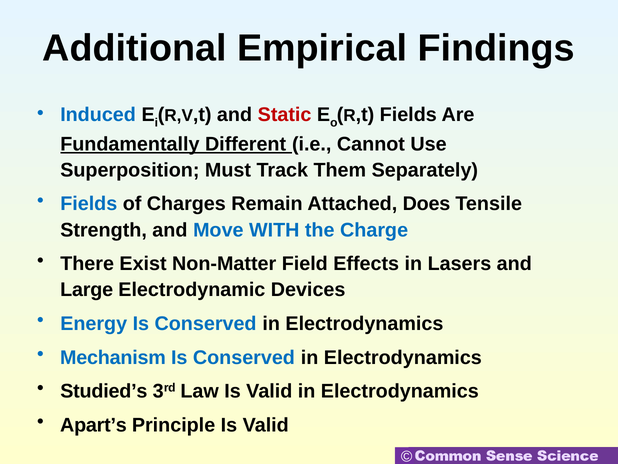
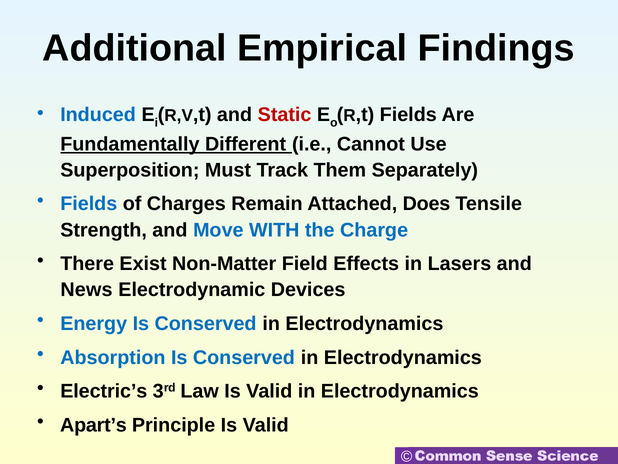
Large: Large -> News
Mechanism: Mechanism -> Absorption
Studied’s: Studied’s -> Electric’s
